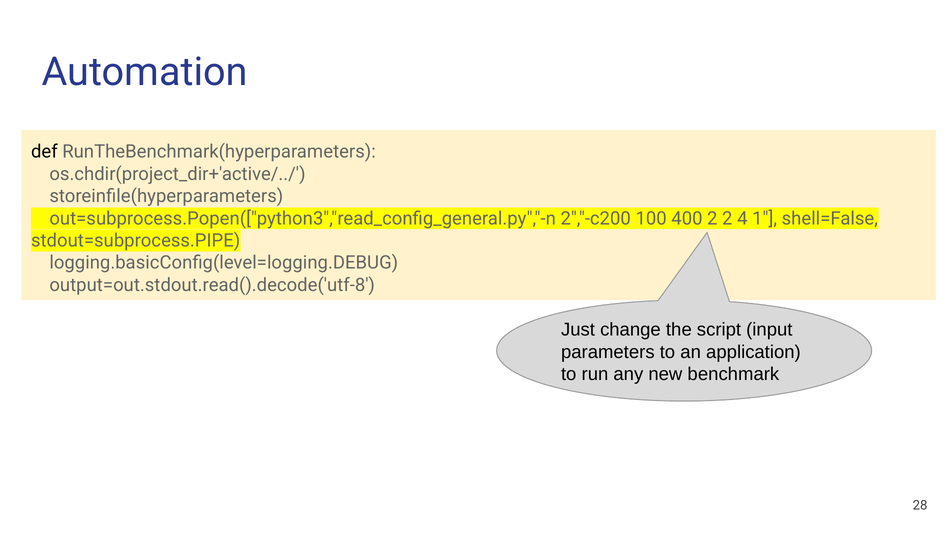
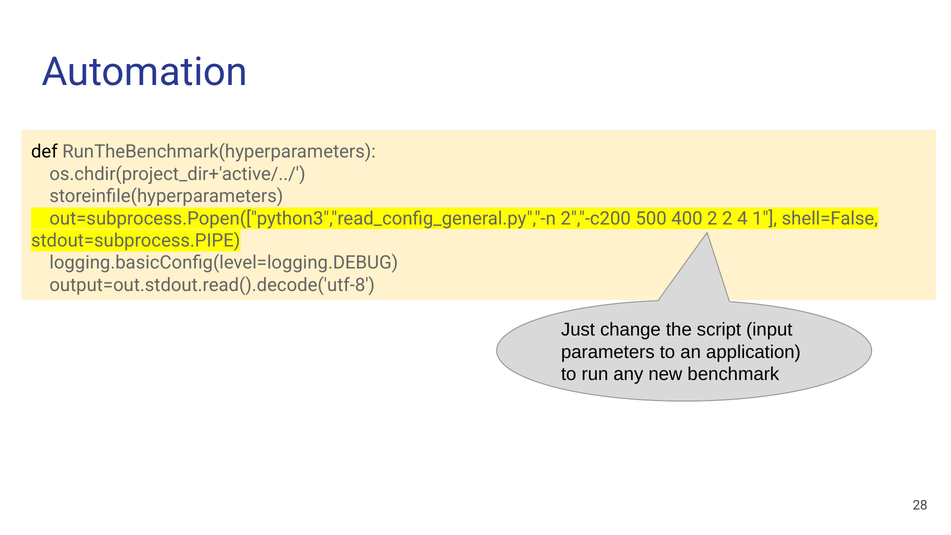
100: 100 -> 500
